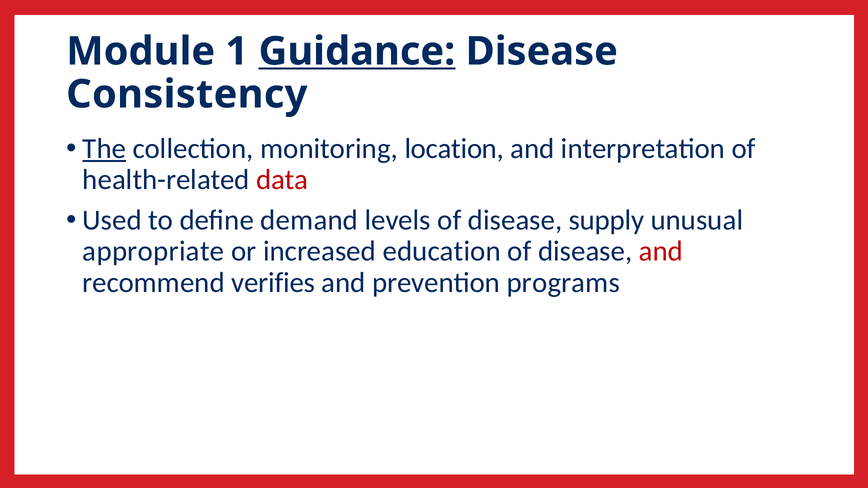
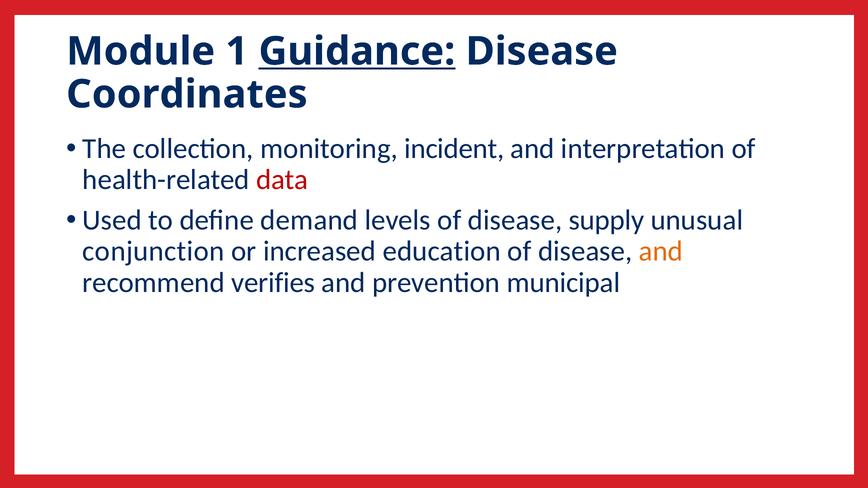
Consistency: Consistency -> Coordinates
The underline: present -> none
location: location -> incident
appropriate: appropriate -> conjunction
and at (661, 252) colour: red -> orange
programs: programs -> municipal
